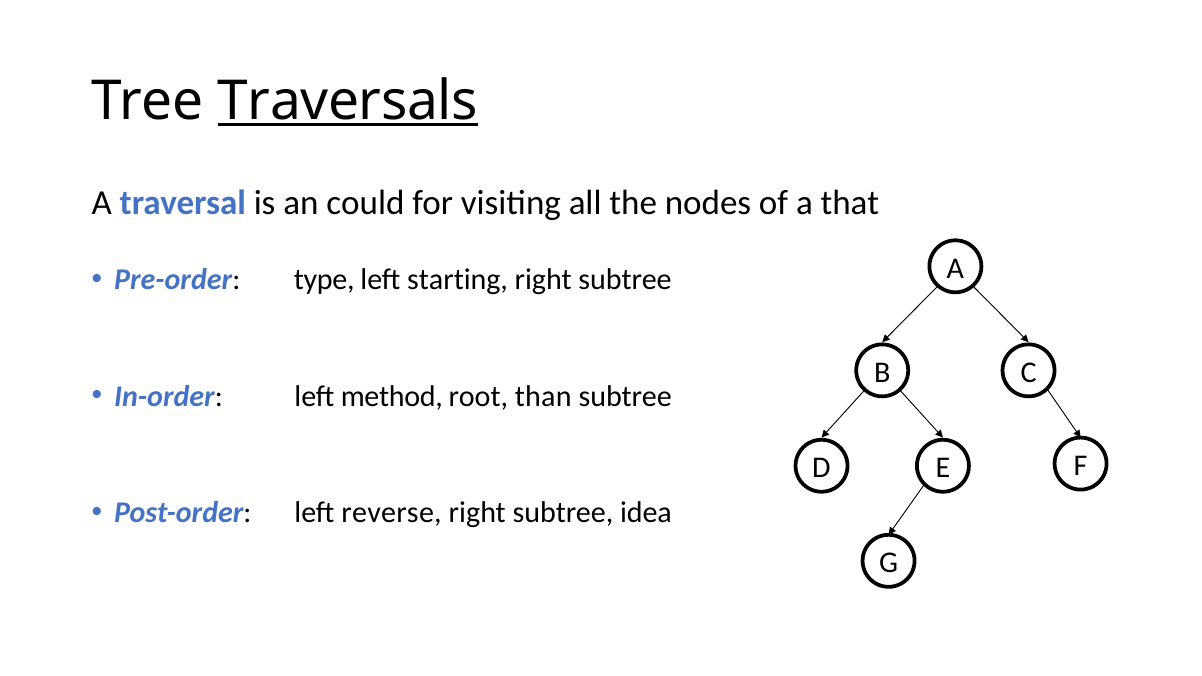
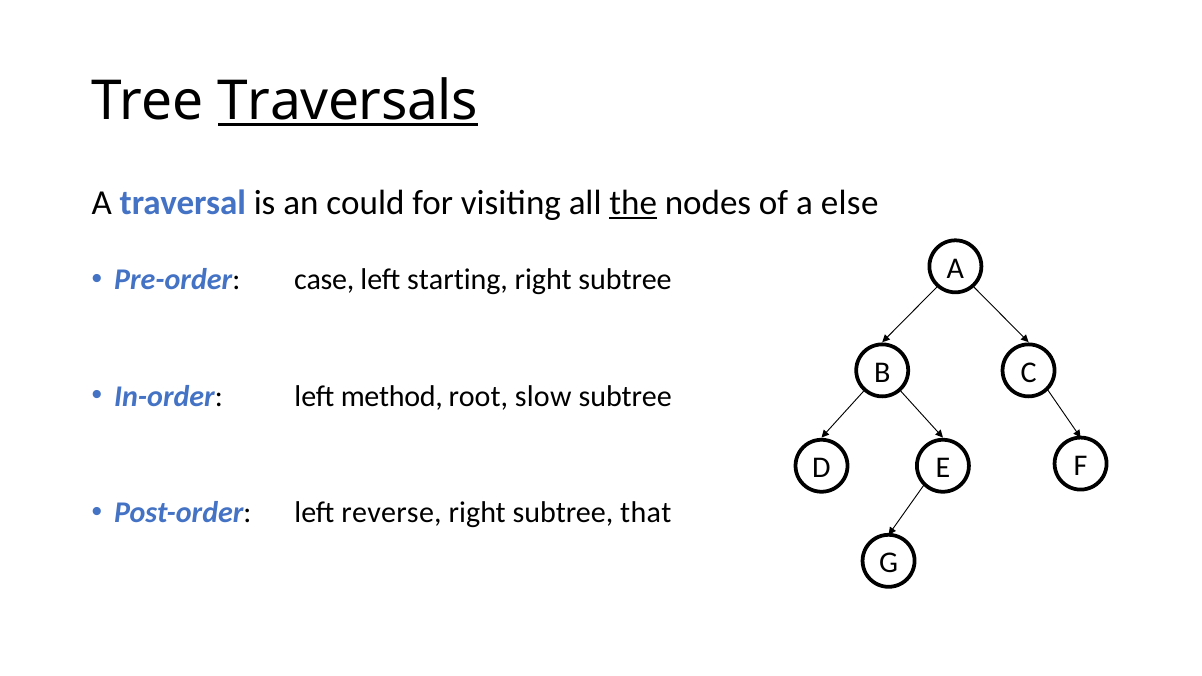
the underline: none -> present
that: that -> else
type: type -> case
than: than -> slow
idea: idea -> that
